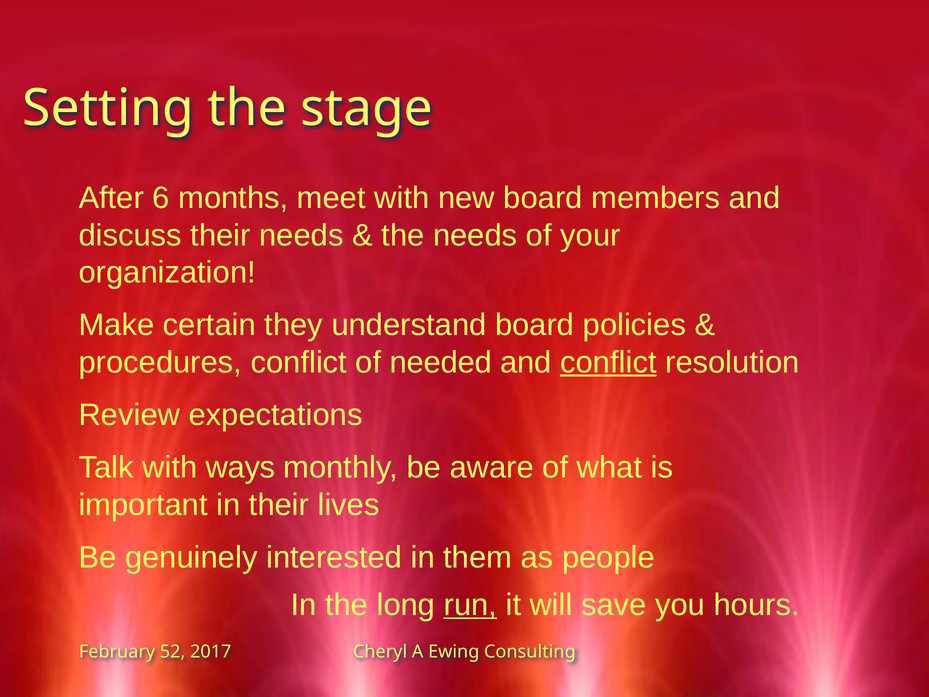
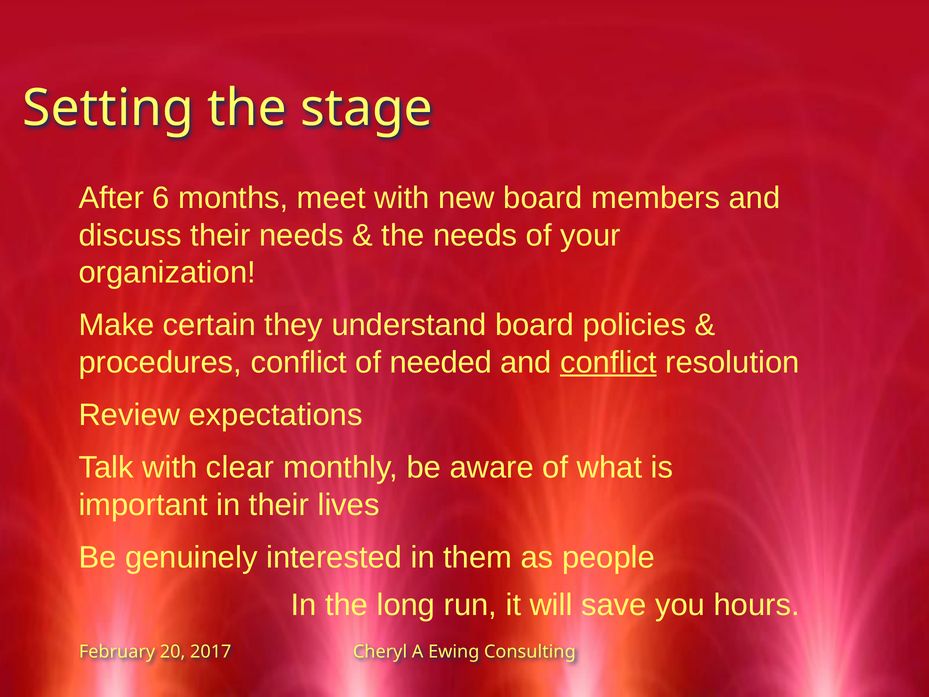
ways: ways -> clear
run underline: present -> none
52: 52 -> 20
